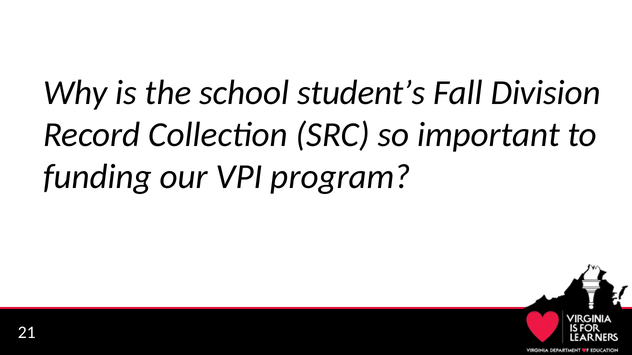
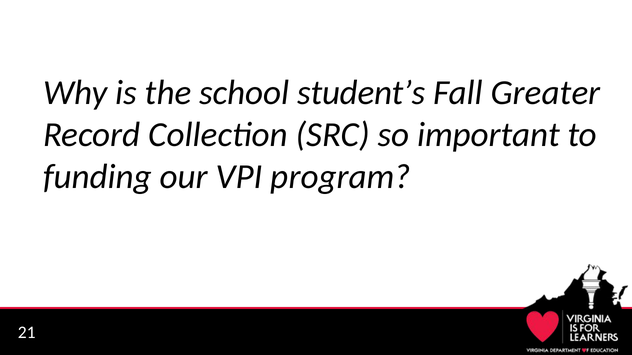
Division: Division -> Greater
